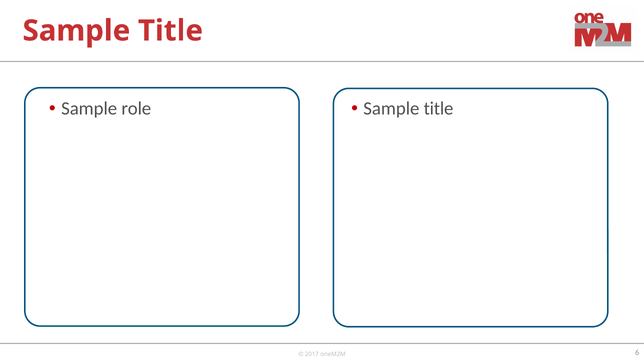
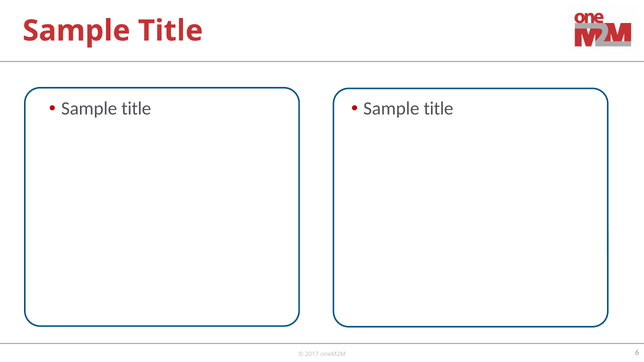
role at (136, 109): role -> title
